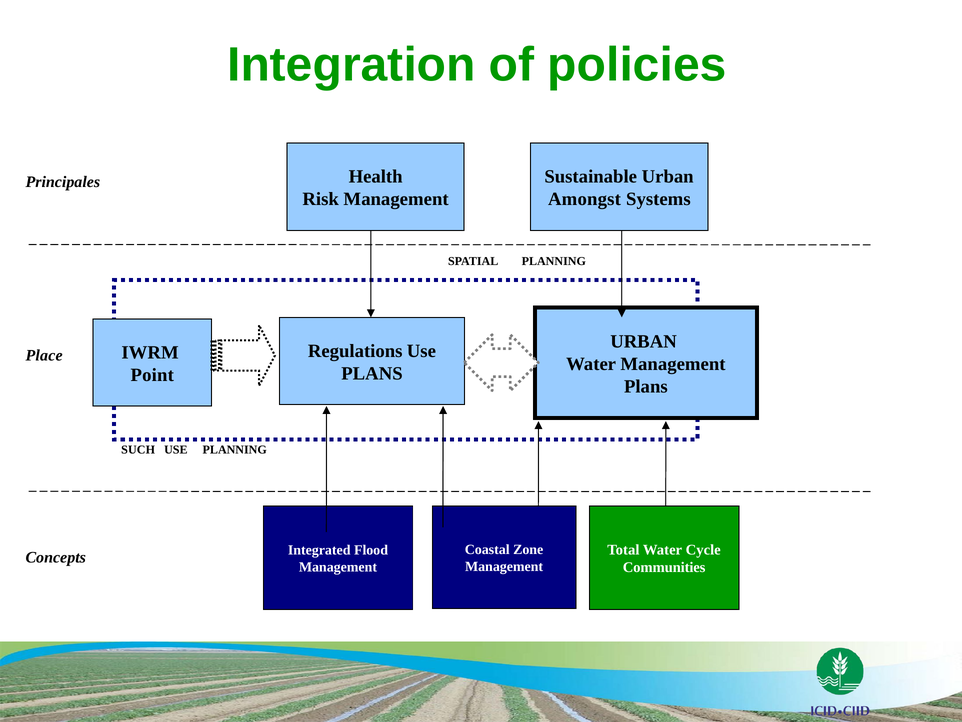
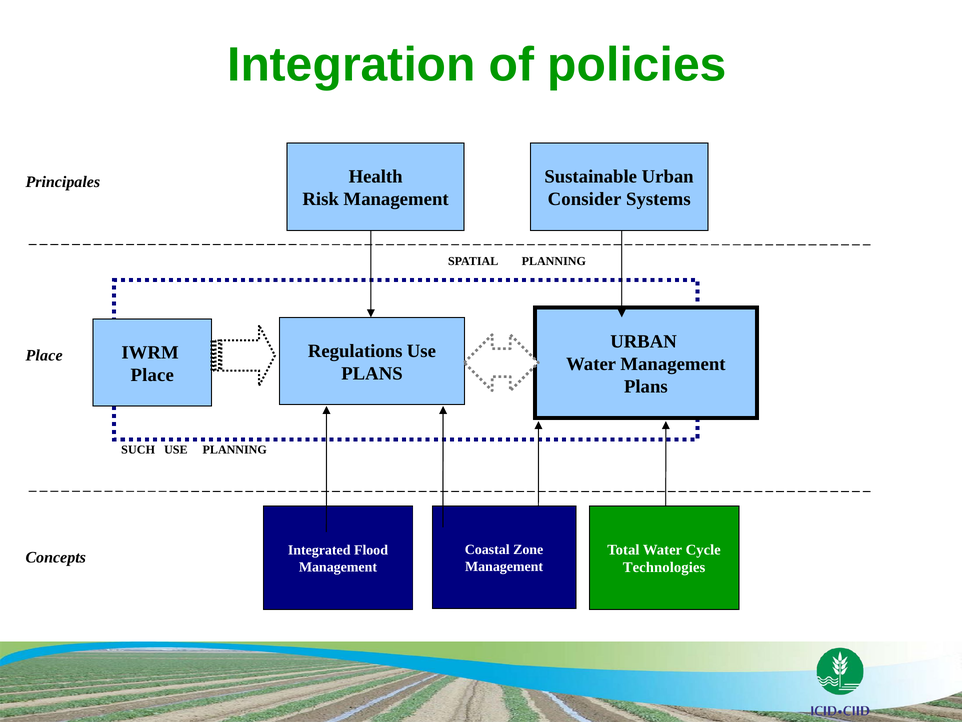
Amongst: Amongst -> Consider
Point at (152, 375): Point -> Place
Communities: Communities -> Technologies
